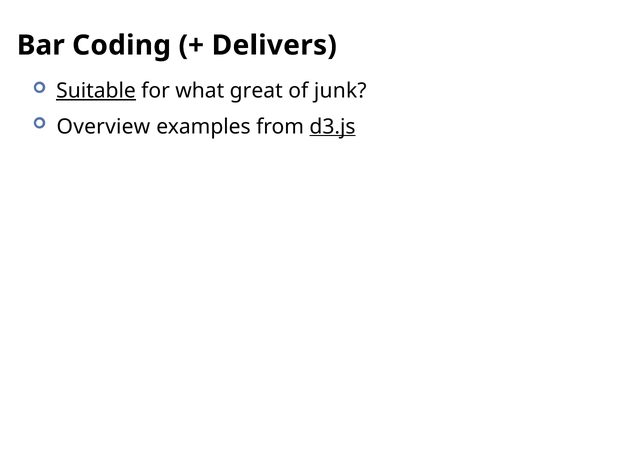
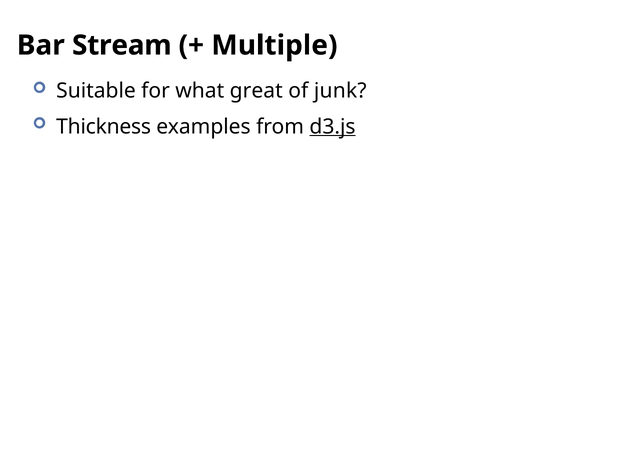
Coding: Coding -> Stream
Delivers: Delivers -> Multiple
Suitable underline: present -> none
Overview: Overview -> Thickness
